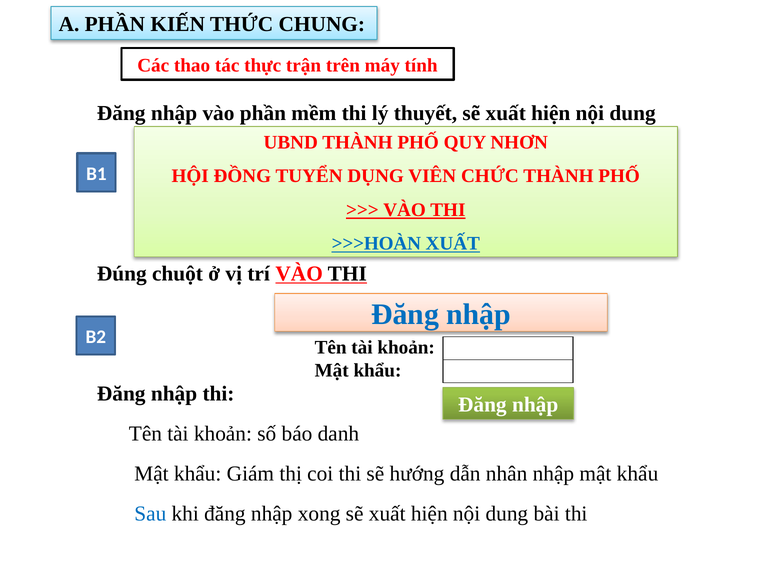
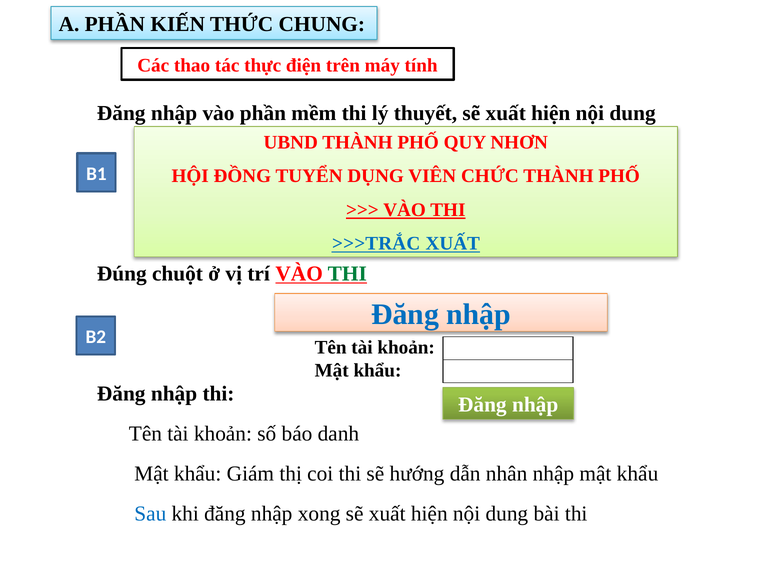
trận: trận -> điện
>>>HOÀN: >>>HOÀN -> >>>TRẮC
THI at (347, 274) colour: black -> green
